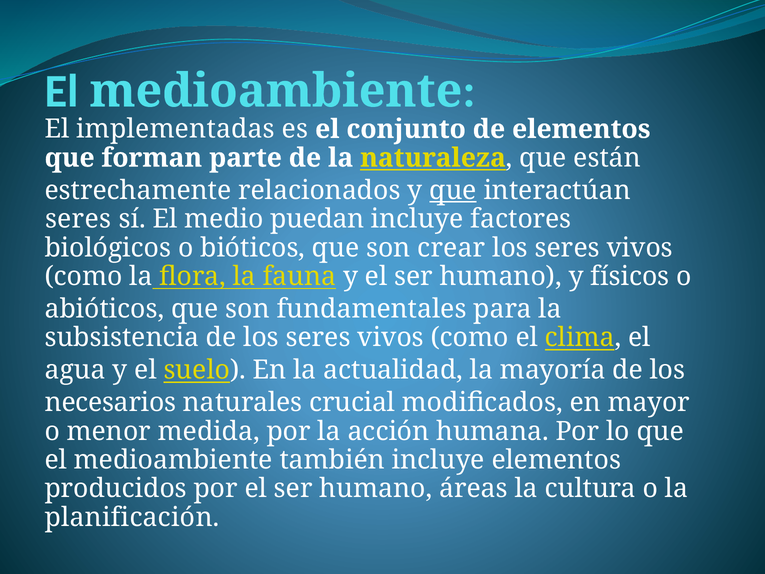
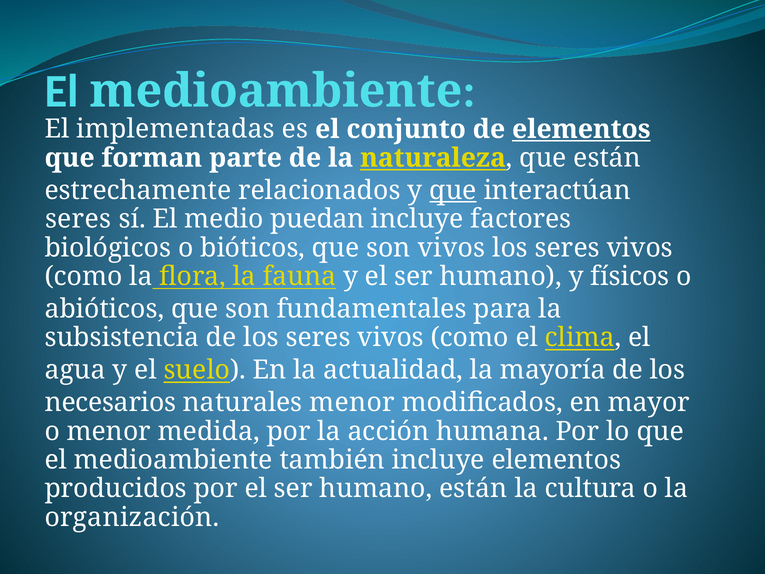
elementos at (581, 129) underline: none -> present
son crear: crear -> vivos
naturales crucial: crucial -> menor
humano áreas: áreas -> están
planificación: planificación -> organización
